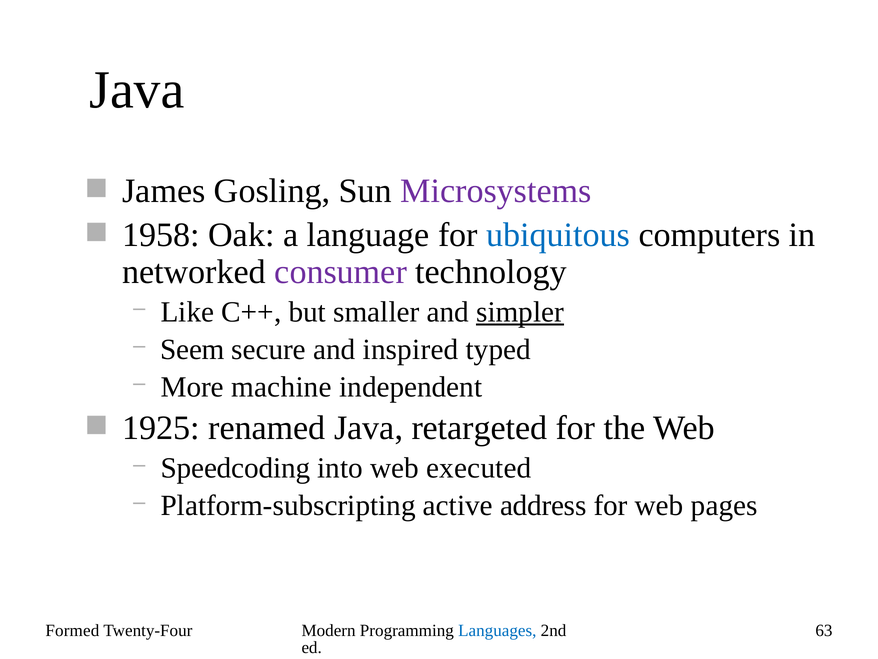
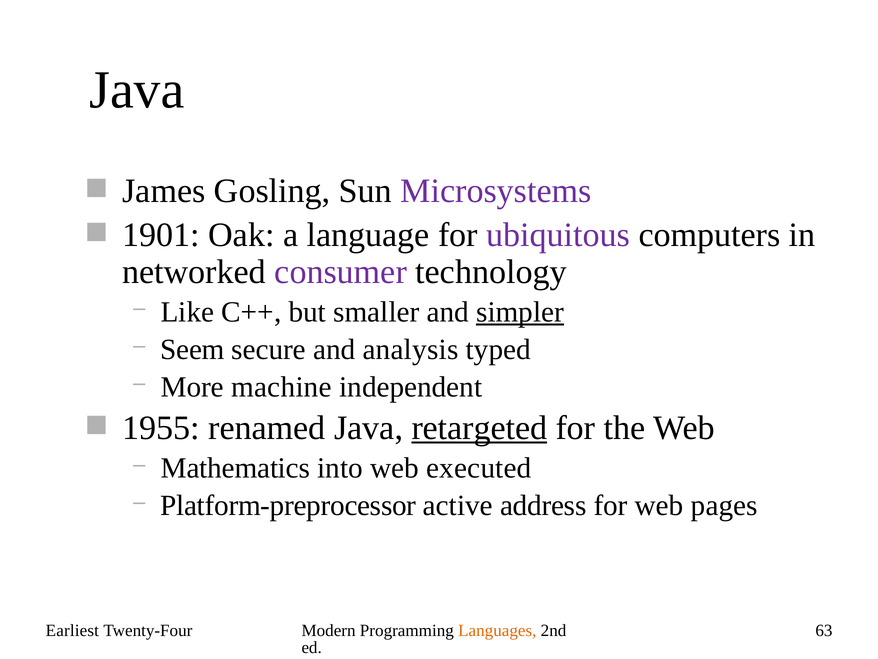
1958: 1958 -> 1901
ubiquitous colour: blue -> purple
inspired: inspired -> analysis
1925: 1925 -> 1955
retargeted underline: none -> present
Speedcoding: Speedcoding -> Mathematics
Platform-subscripting: Platform-subscripting -> Platform-preprocessor
Formed: Formed -> Earliest
Languages colour: blue -> orange
